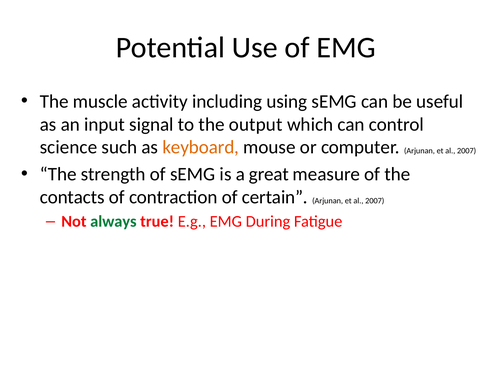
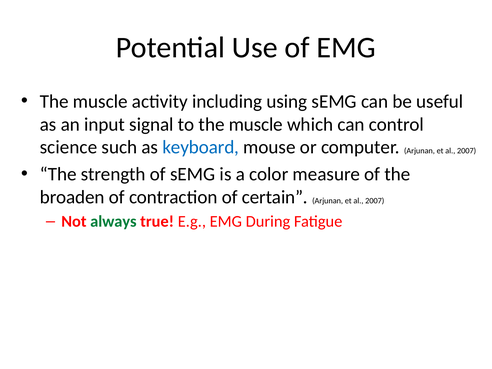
to the output: output -> muscle
keyboard colour: orange -> blue
great: great -> color
contacts: contacts -> broaden
